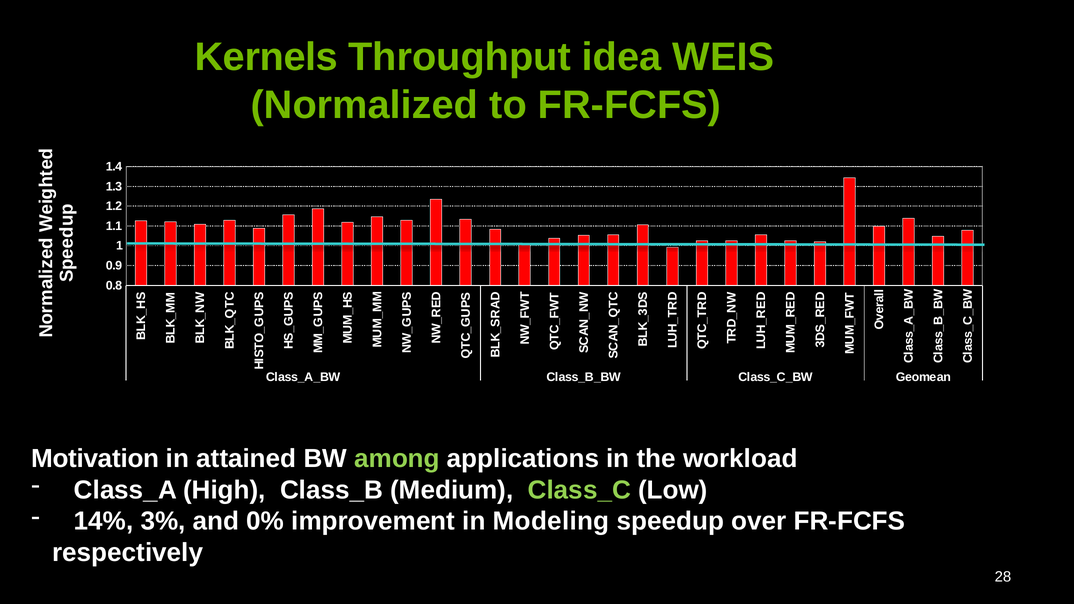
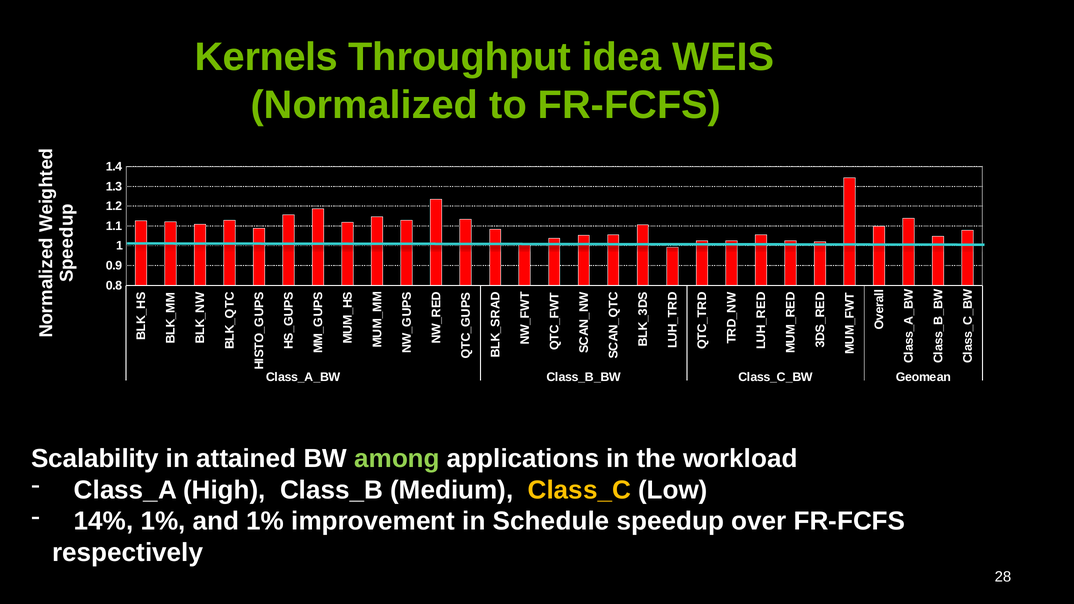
Motivation: Motivation -> Scalability
Class_C colour: light green -> yellow
14% 3%: 3% -> 1%
and 0%: 0% -> 1%
Modeling: Modeling -> Schedule
